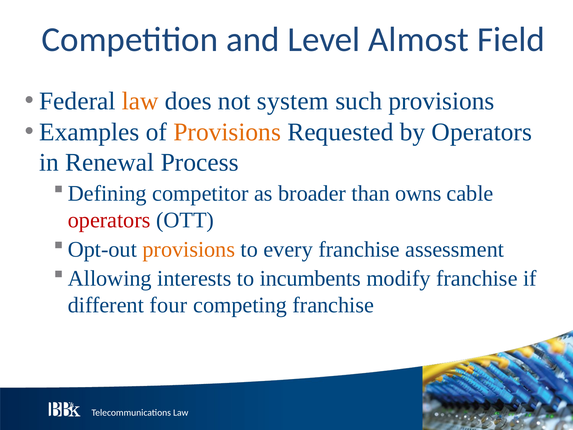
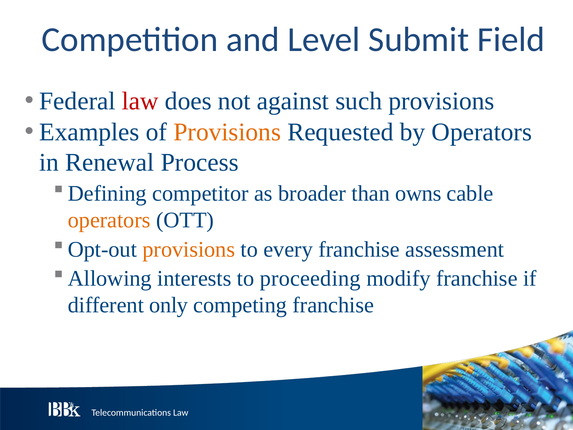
Almost: Almost -> Submit
law at (140, 101) colour: orange -> red
system: system -> against
operators at (109, 220) colour: red -> orange
incumbents: incumbents -> proceeding
four: four -> only
